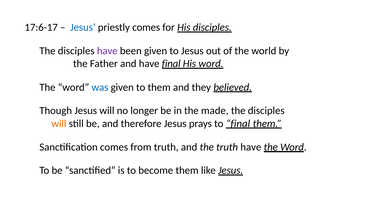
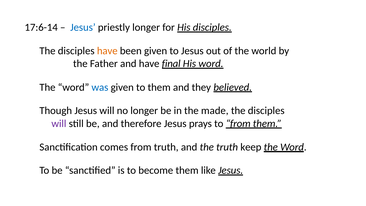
17:6-17: 17:6-17 -> 17:6-14
priestly comes: comes -> longer
have at (107, 51) colour: purple -> orange
will at (59, 123) colour: orange -> purple
to final: final -> from
truth have: have -> keep
